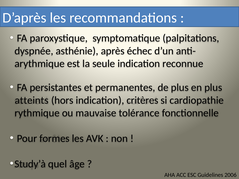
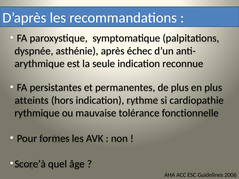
critères: critères -> rythme
Study’à: Study’à -> Score’à
